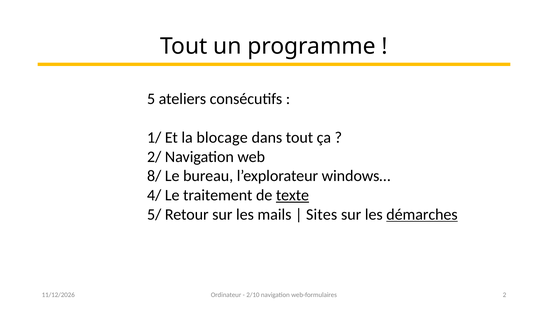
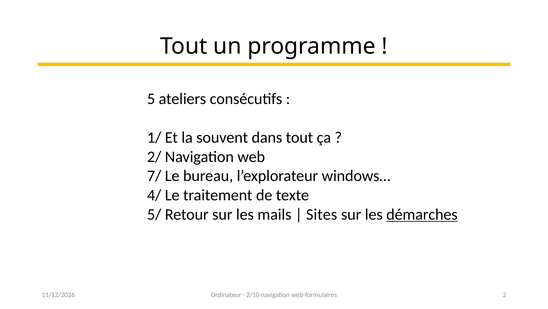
blocage: blocage -> souvent
8/: 8/ -> 7/
texte underline: present -> none
